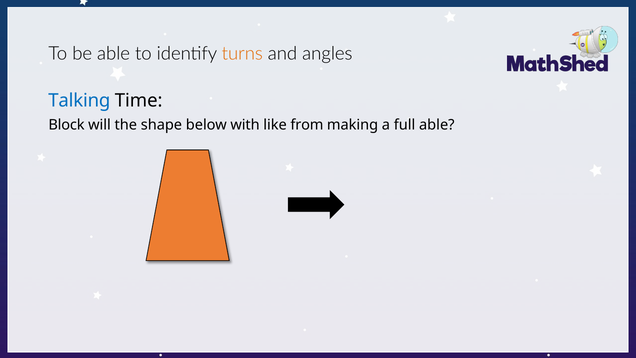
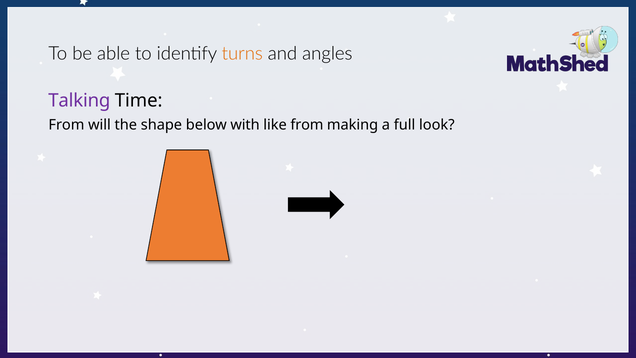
Talking colour: blue -> purple
Block at (67, 125): Block -> From
full able: able -> look
